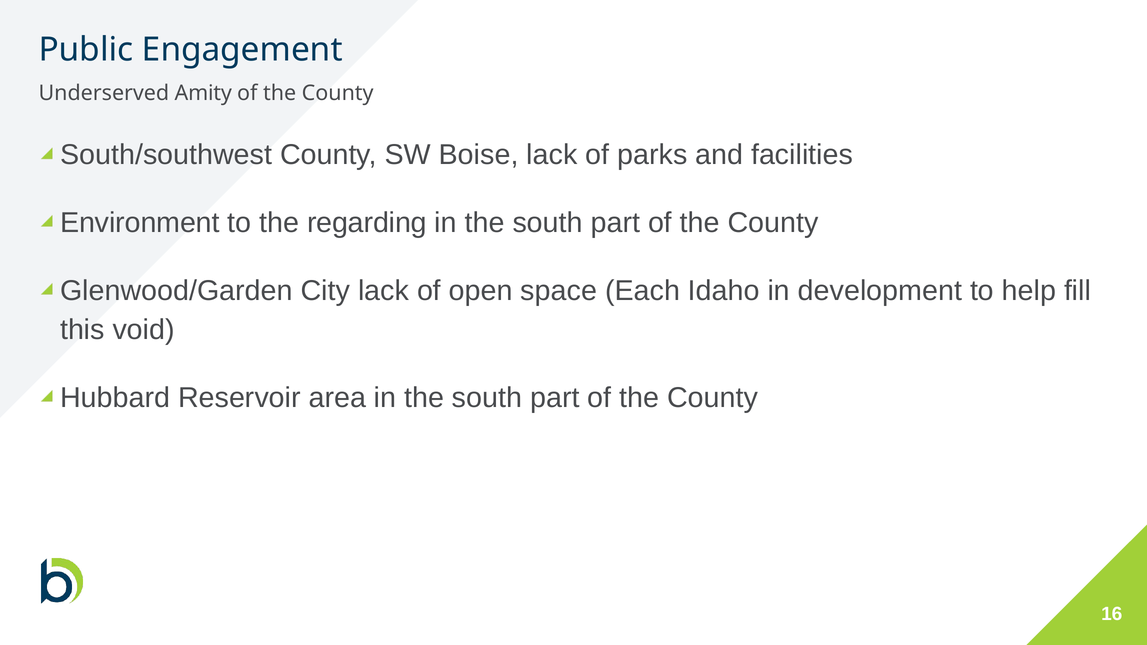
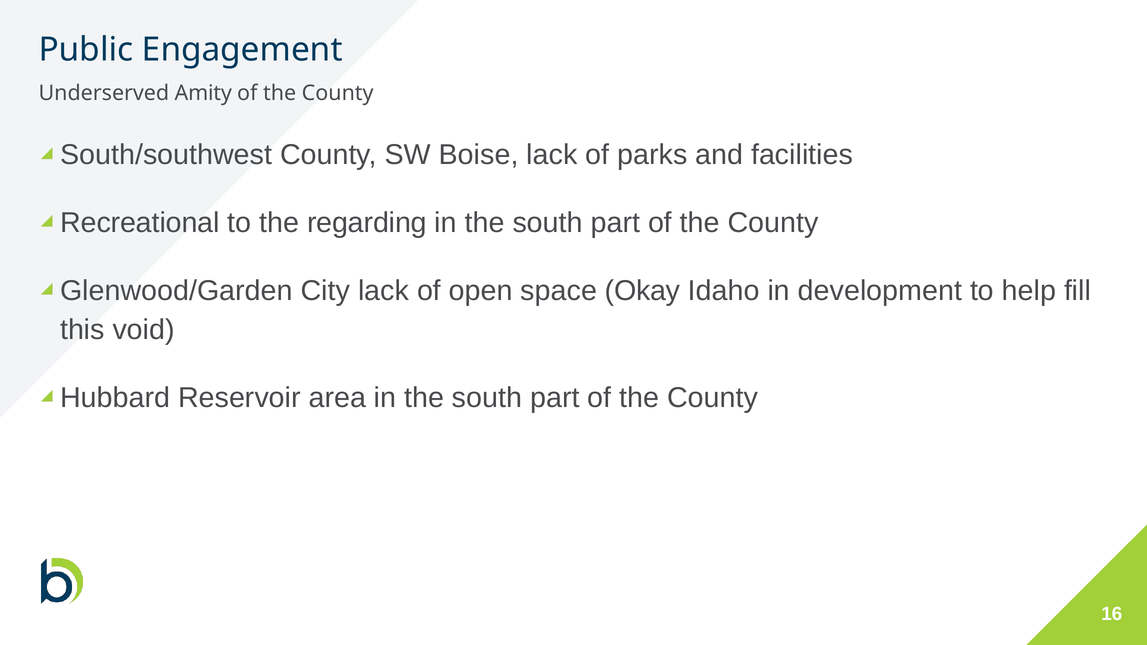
Environment: Environment -> Recreational
Each: Each -> Okay
